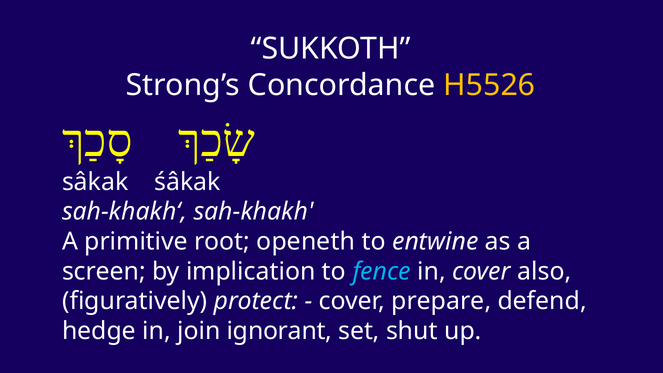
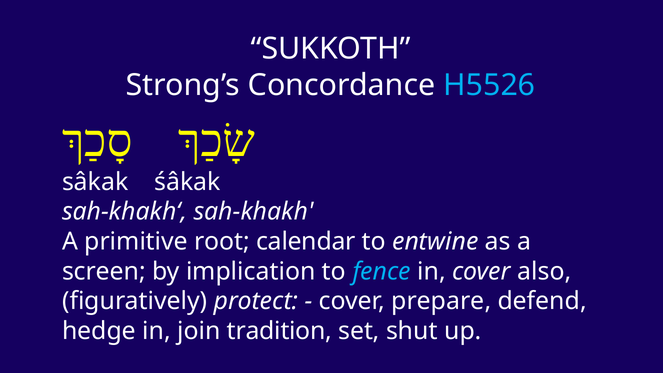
H5526 colour: yellow -> light blue
openeth: openeth -> calendar
ignorant: ignorant -> tradition
